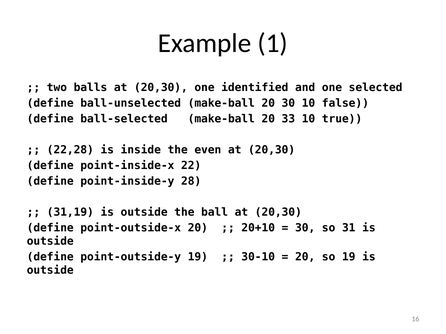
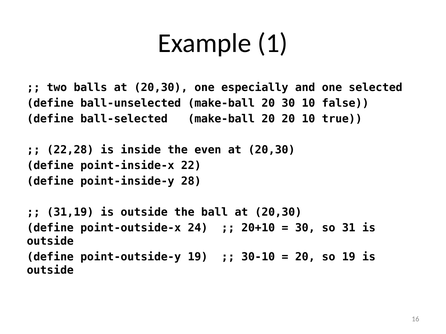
identified: identified -> especially
20 33: 33 -> 20
point-outside-x 20: 20 -> 24
